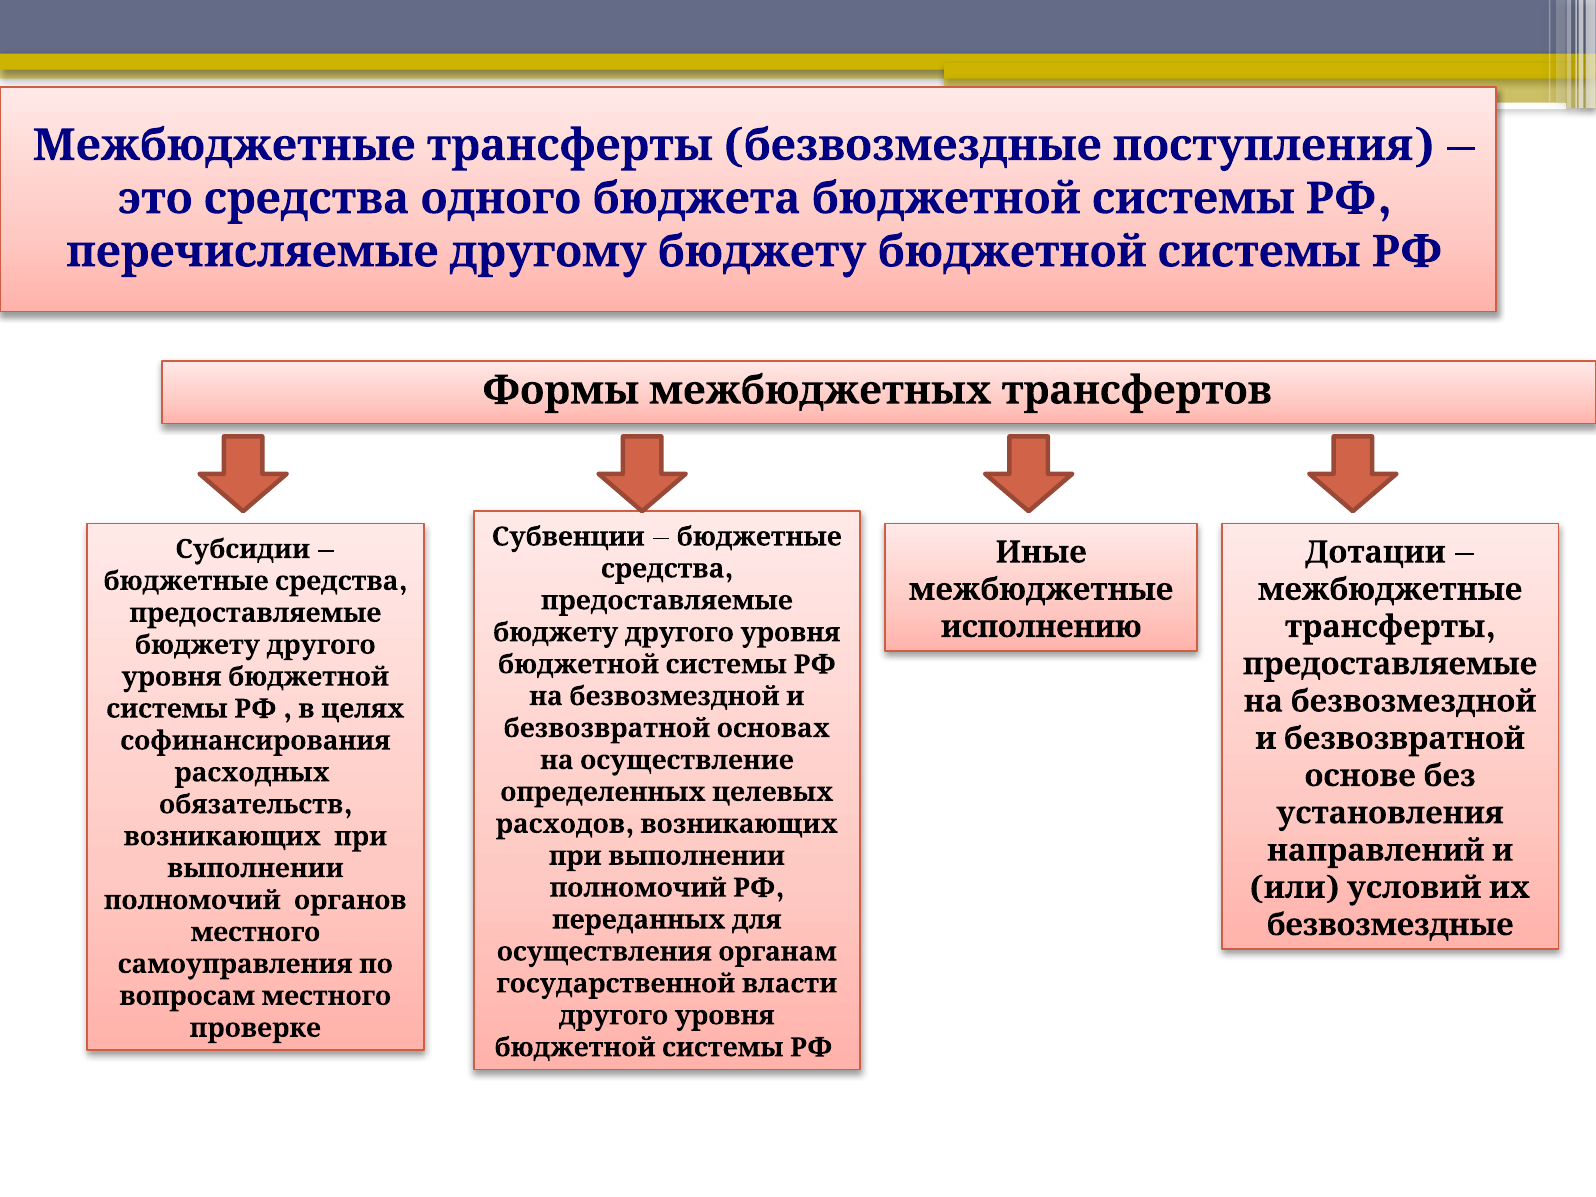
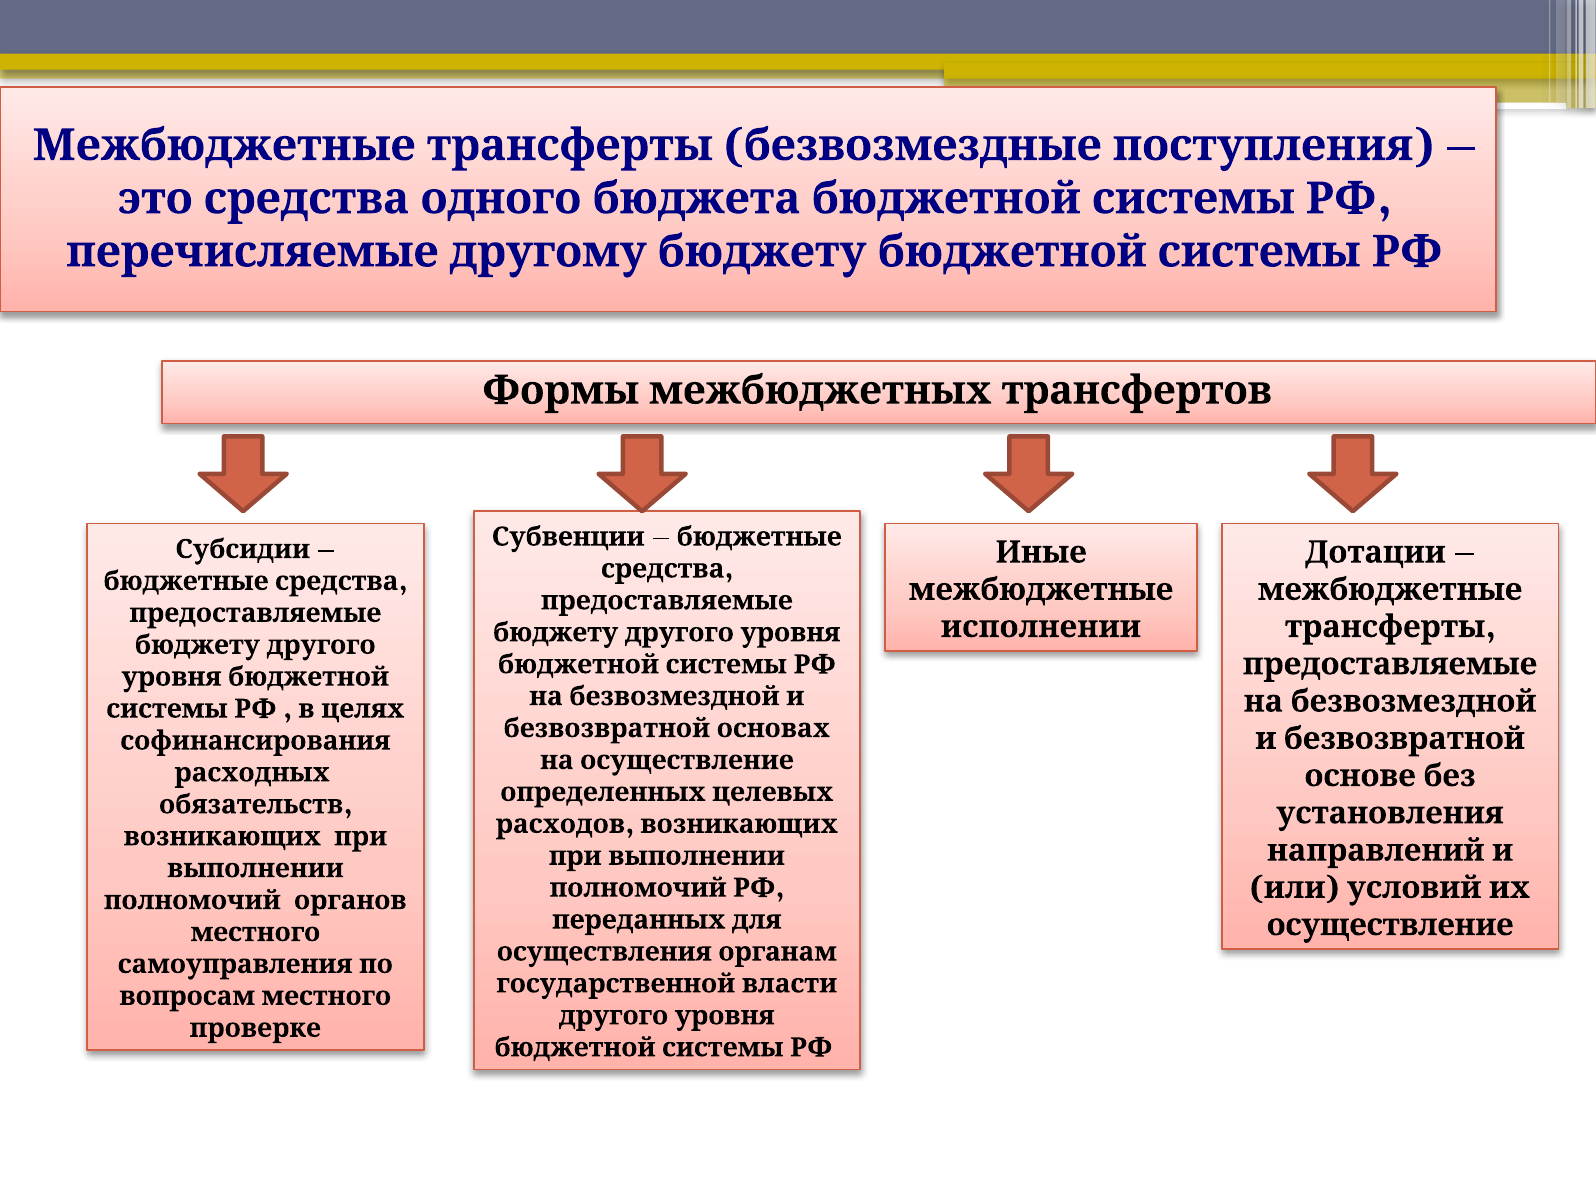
исполнению: исполнению -> исполнении
безвозмездные at (1390, 925): безвозмездные -> осуществление
